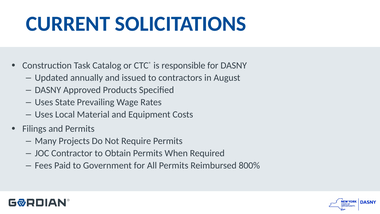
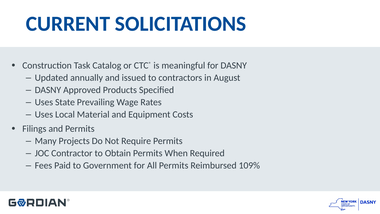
responsible: responsible -> meaningful
800%: 800% -> 109%
